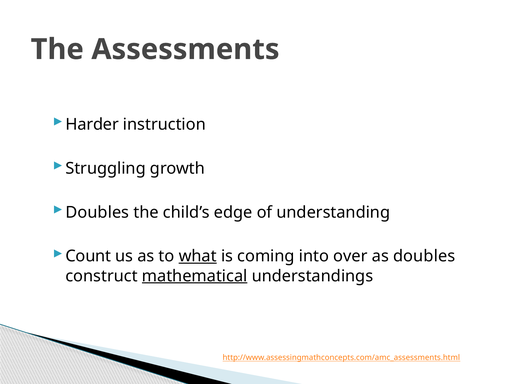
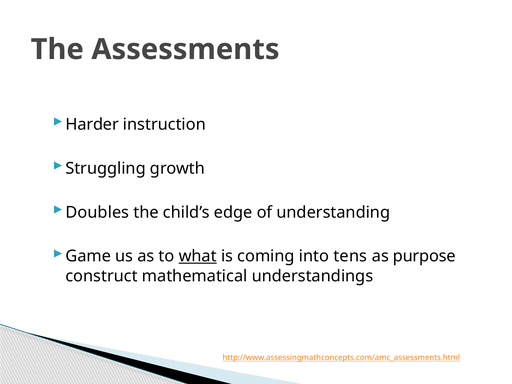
Count: Count -> Game
over: over -> tens
as doubles: doubles -> purpose
mathematical underline: present -> none
